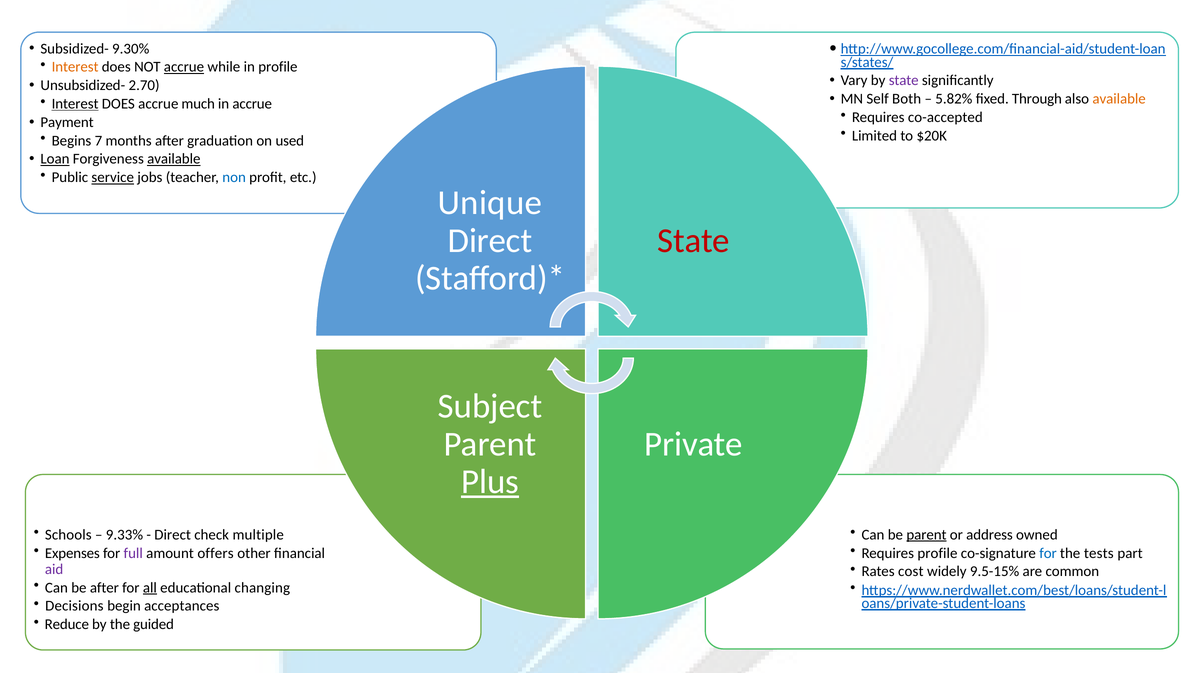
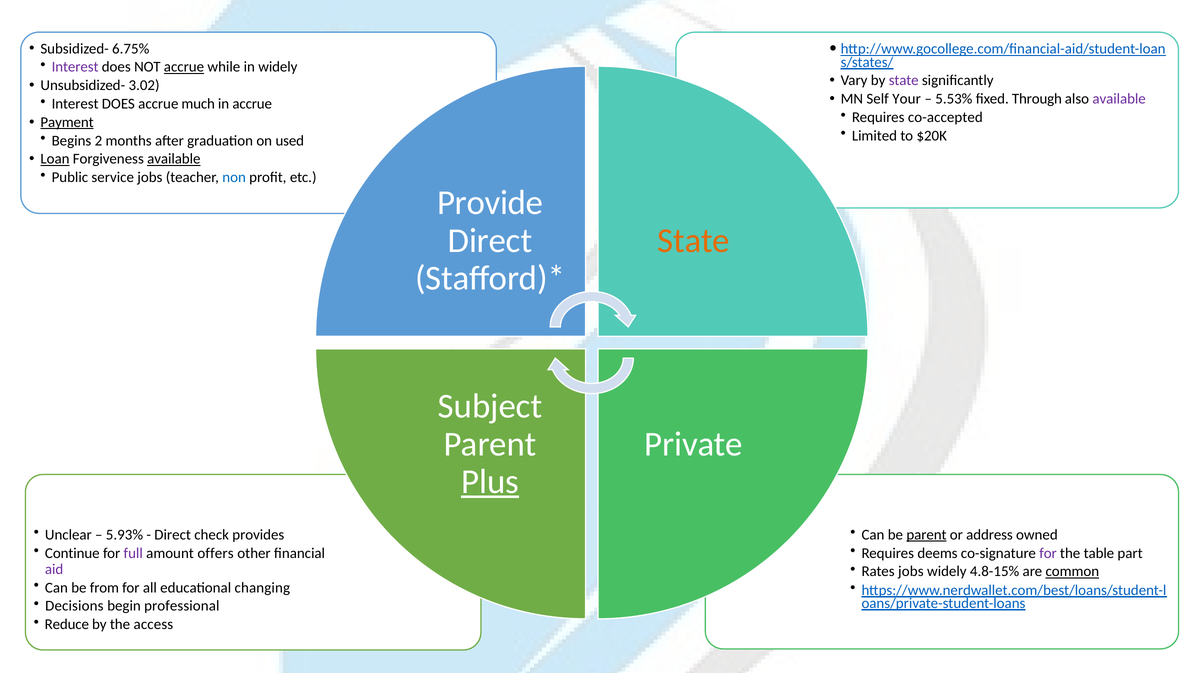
9.30%: 9.30% -> 6.75%
Interest at (75, 67) colour: orange -> purple
in profile: profile -> widely
2.70: 2.70 -> 3.02
Both: Both -> Your
5.82%: 5.82% -> 5.53%
available at (1119, 99) colour: orange -> purple
Interest at (75, 104) underline: present -> none
Payment underline: none -> present
7: 7 -> 2
service underline: present -> none
Unique: Unique -> Provide
State at (694, 240) colour: red -> orange
Schools: Schools -> Unclear
9.33%: 9.33% -> 5.93%
multiple: multiple -> provides
Expenses: Expenses -> Continue
profile at (937, 553): profile -> deems
for at (1048, 553) colour: blue -> purple
tests: tests -> table
cost at (911, 571): cost -> jobs
9.5-15%: 9.5-15% -> 4.8-15%
common underline: none -> present
be after: after -> from
all underline: present -> none
acceptances: acceptances -> professional
guided: guided -> access
